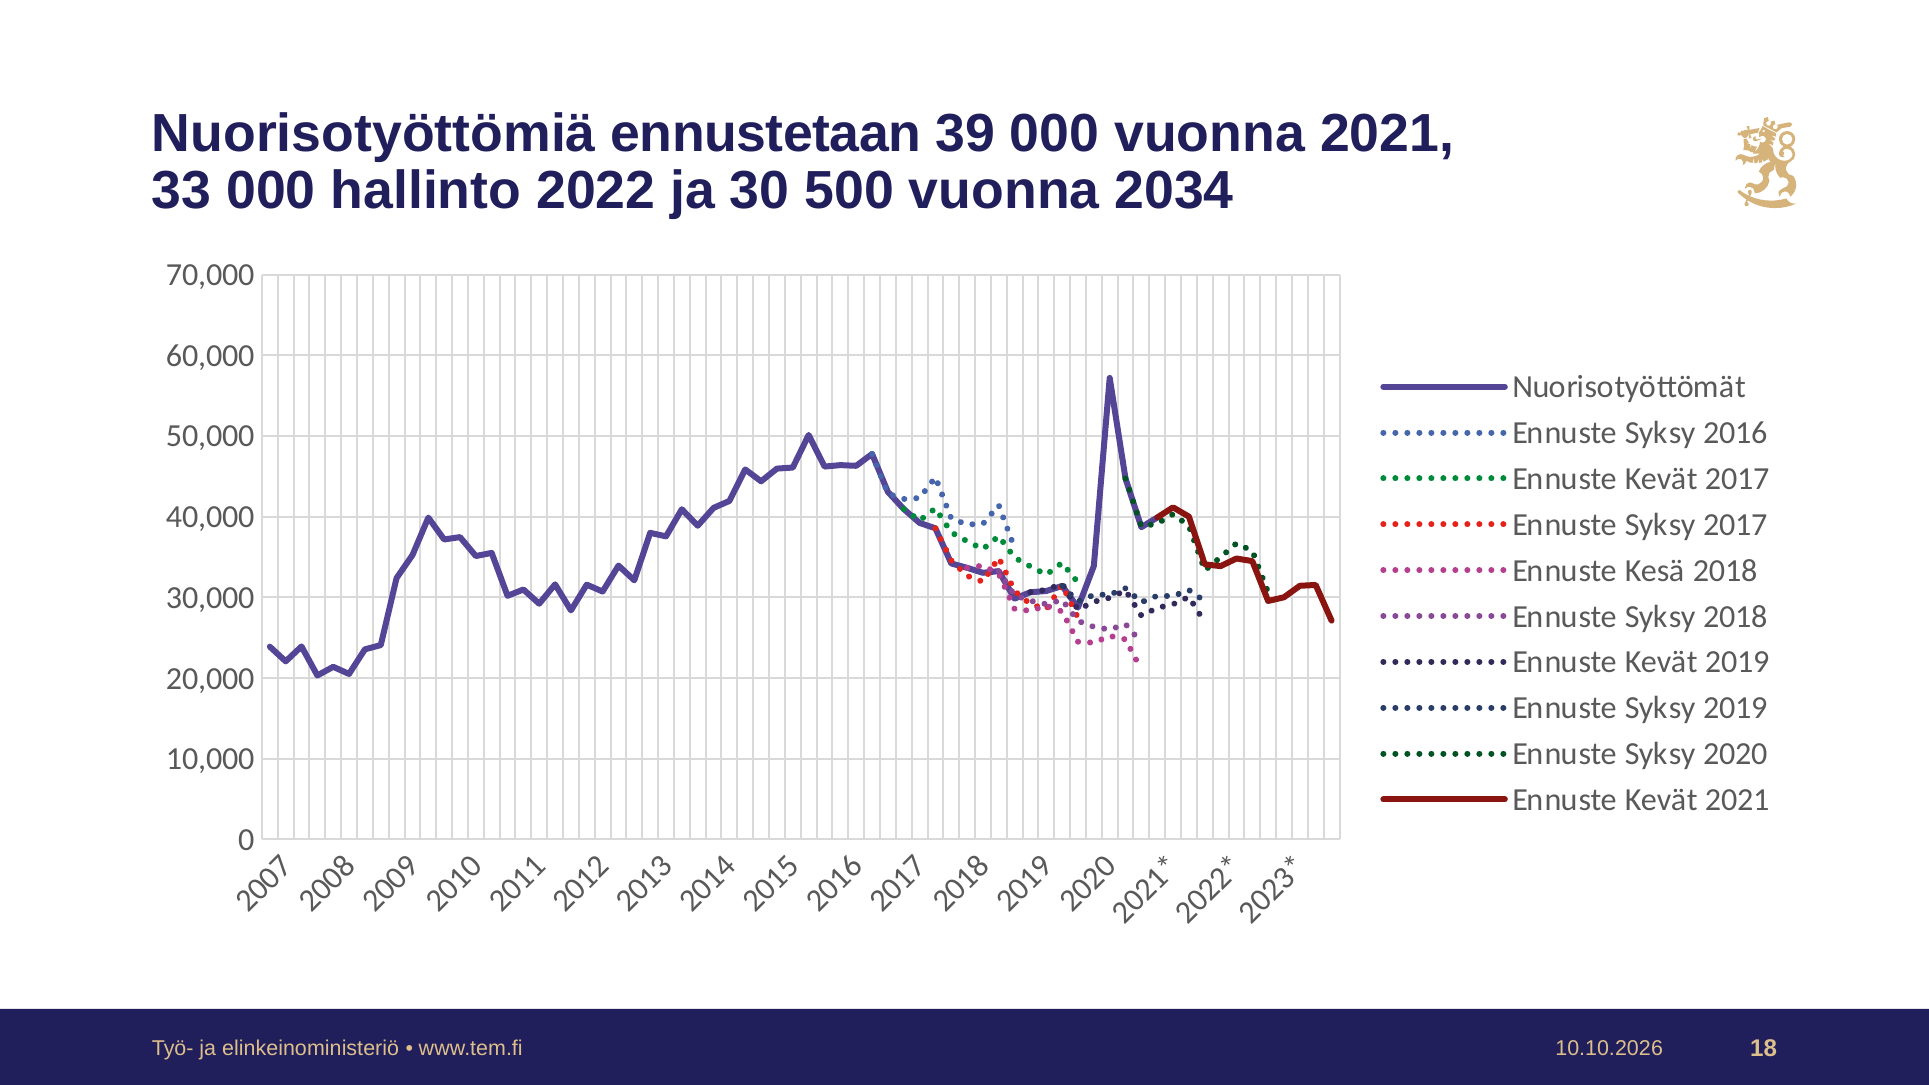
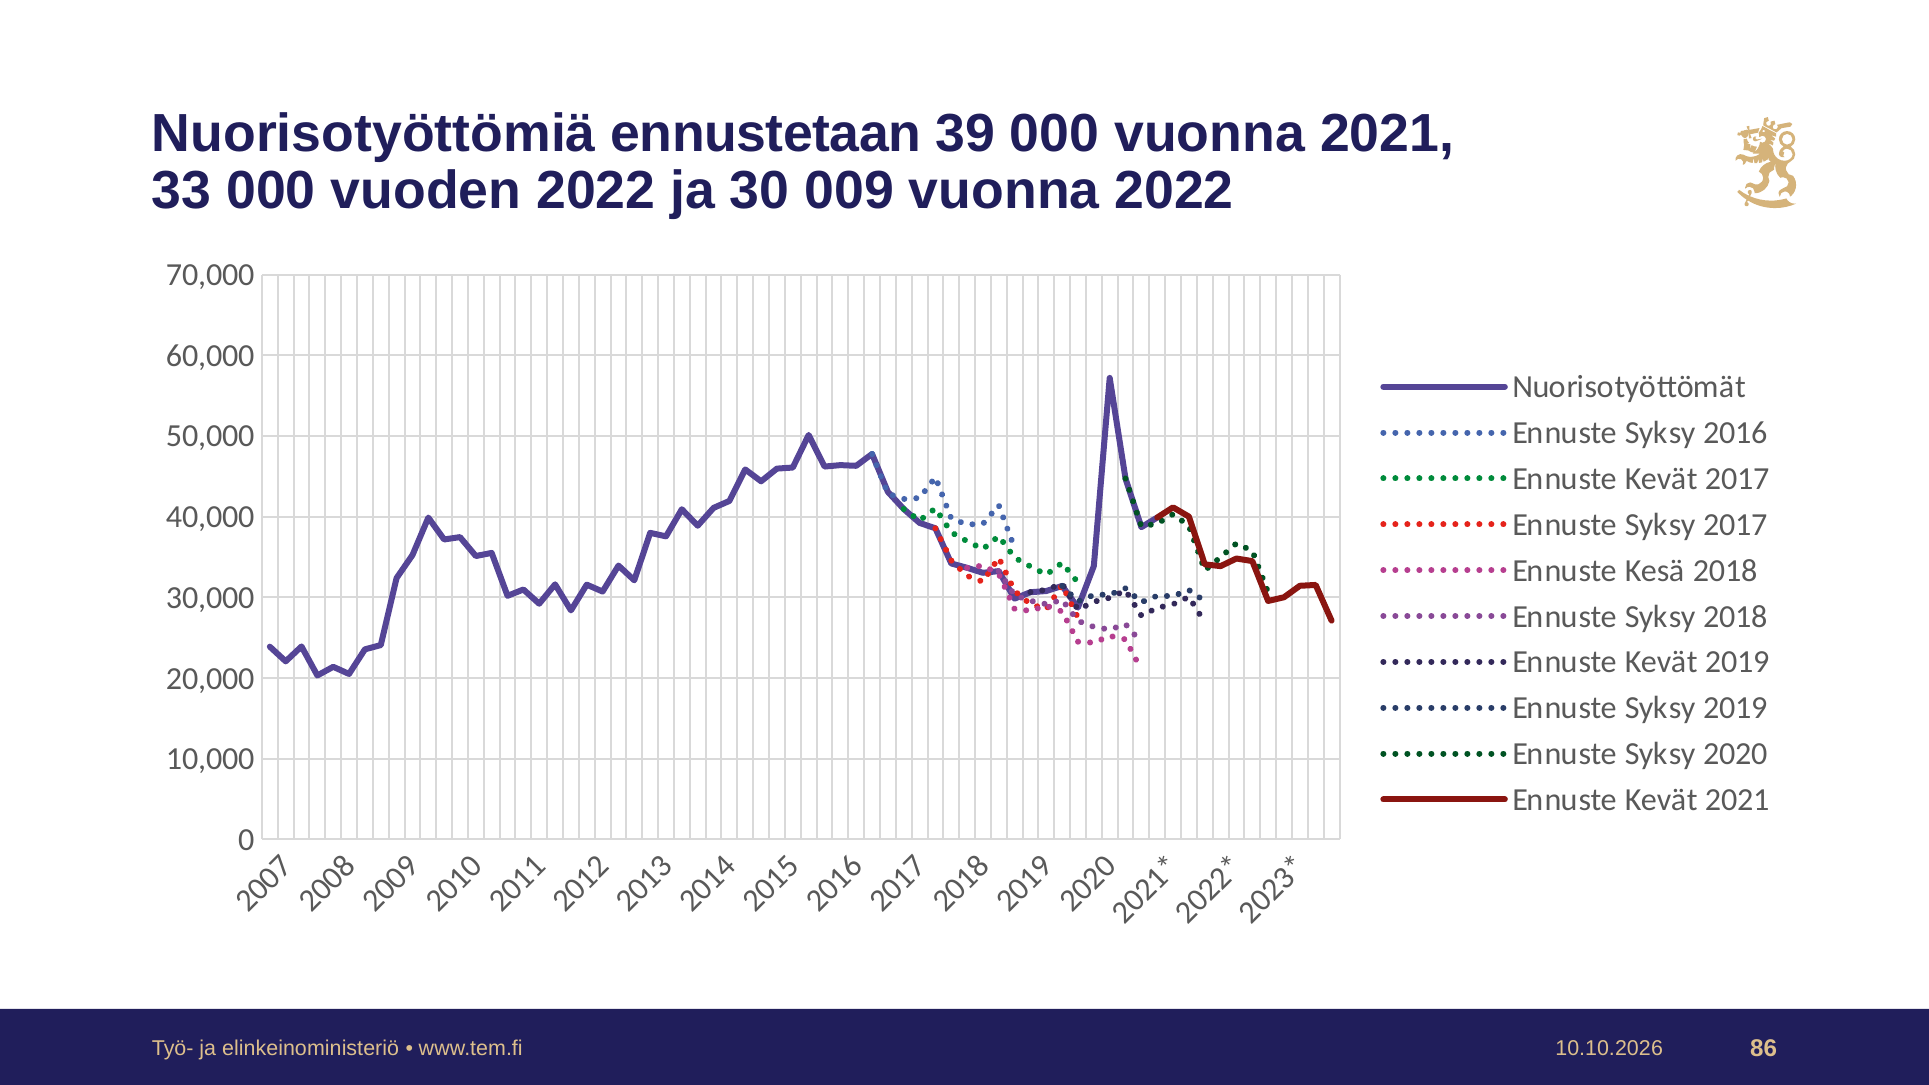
hallinto: hallinto -> vuoden
500: 500 -> 009
vuonna 2034: 2034 -> 2022
18: 18 -> 86
